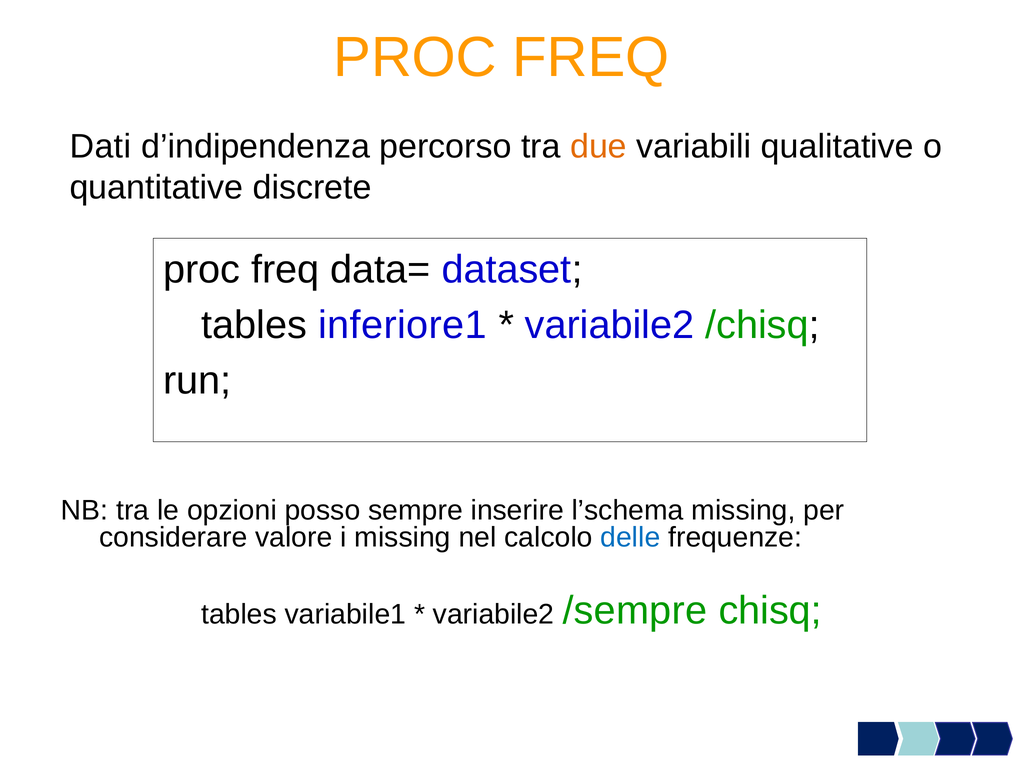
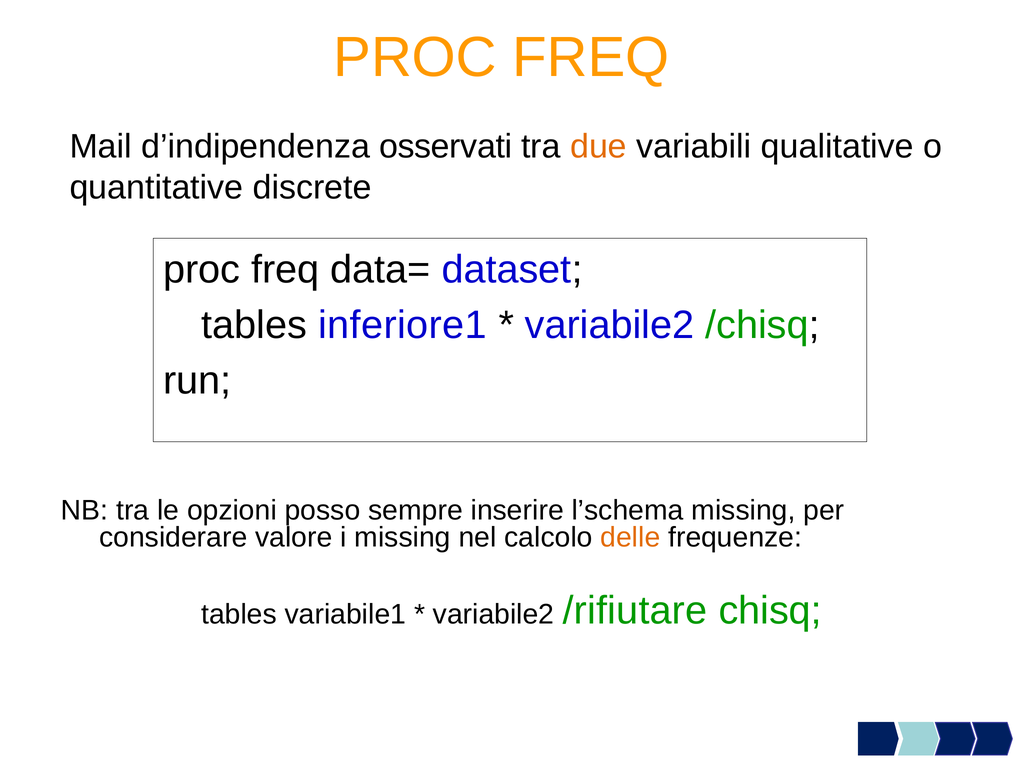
Dati: Dati -> Mail
percorso: percorso -> osservati
delle colour: blue -> orange
/sempre: /sempre -> /rifiutare
